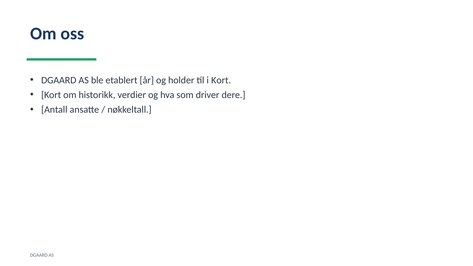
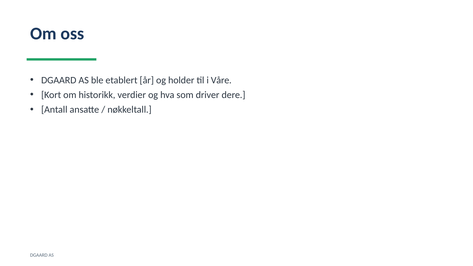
i Kort: Kort -> Våre
